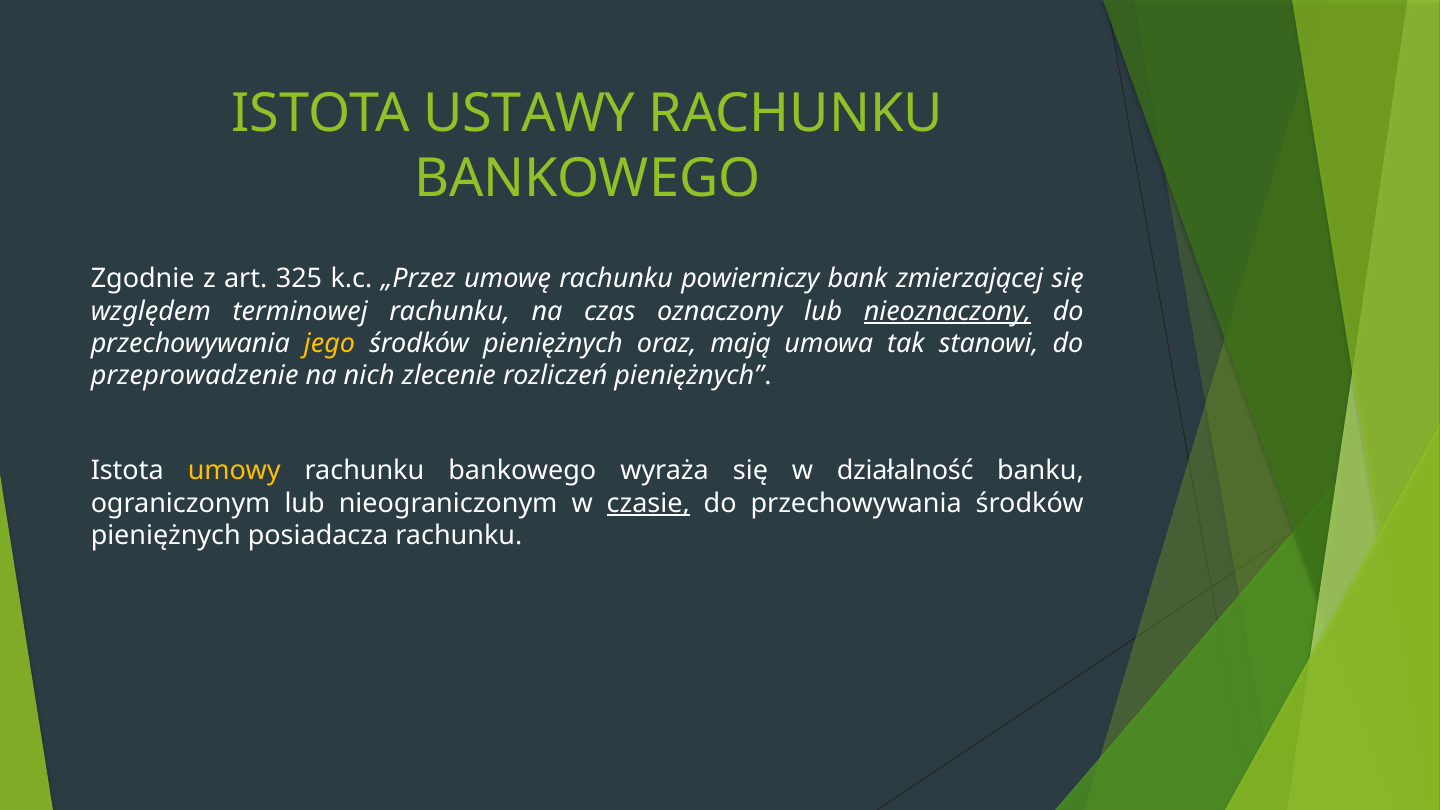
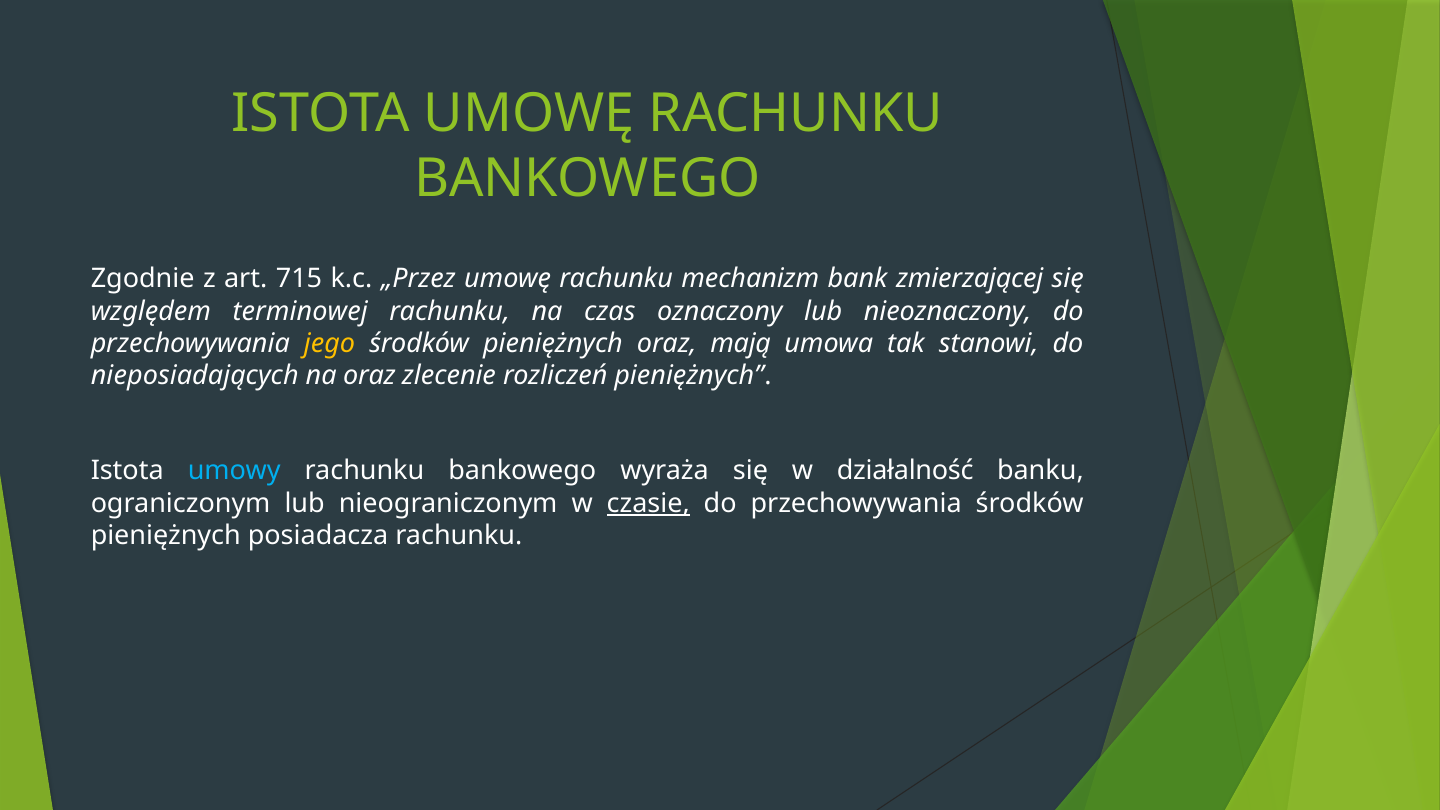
ISTOTA USTAWY: USTAWY -> UMOWĘ
325: 325 -> 715
powierniczy: powierniczy -> mechanizm
nieoznaczony underline: present -> none
przeprowadzenie: przeprowadzenie -> nieposiadających
na nich: nich -> oraz
umowy colour: yellow -> light blue
